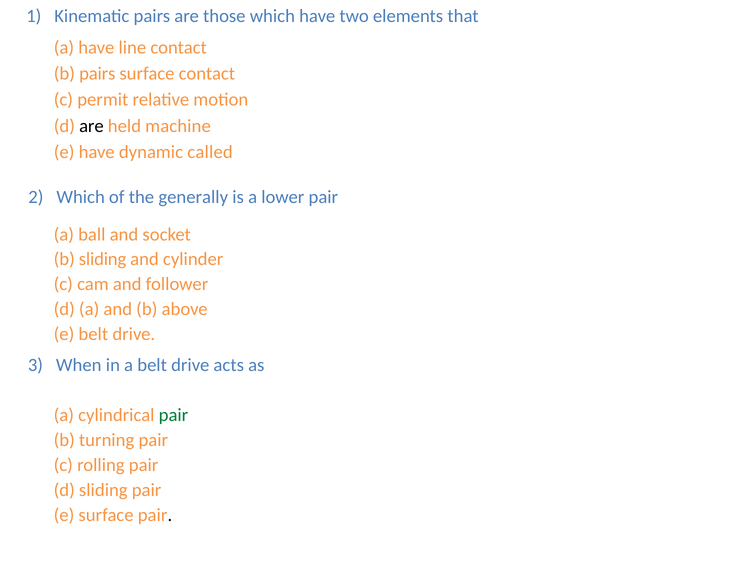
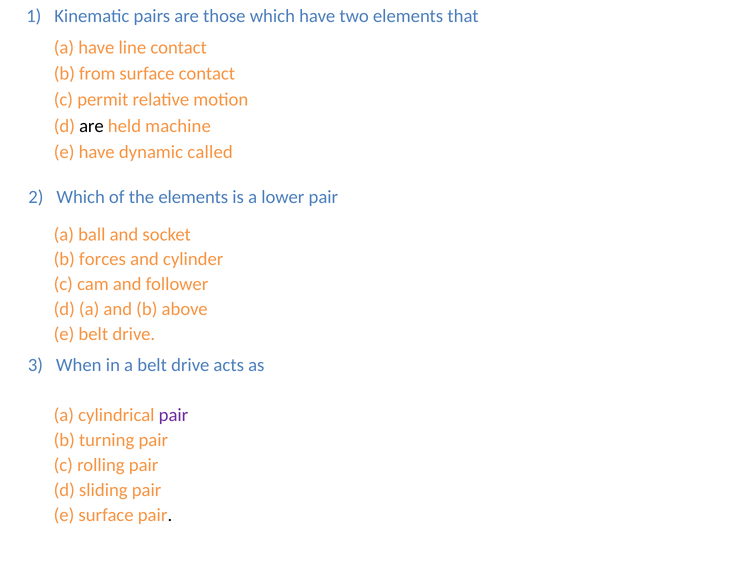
b pairs: pairs -> from
the generally: generally -> elements
b sliding: sliding -> forces
pair at (173, 415) colour: green -> purple
